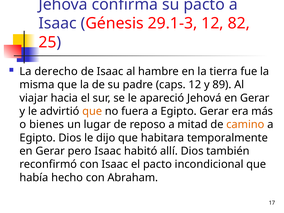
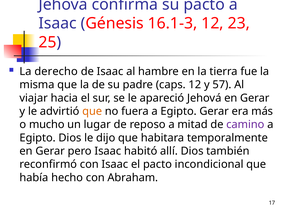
29.1-3: 29.1-3 -> 16.1-3
82: 82 -> 23
89: 89 -> 57
bienes: bienes -> mucho
camino colour: orange -> purple
